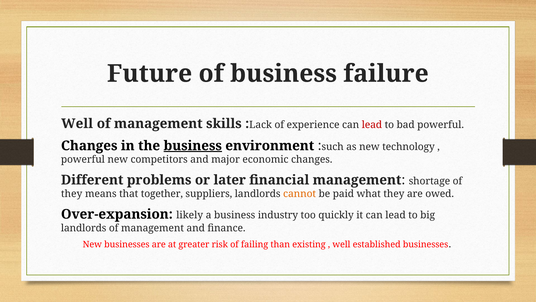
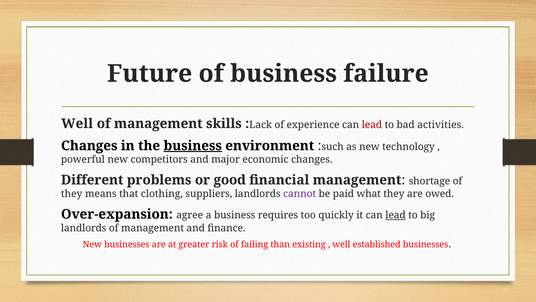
bad powerful: powerful -> activities
later: later -> good
together: together -> clothing
cannot colour: orange -> purple
likely: likely -> agree
industry: industry -> requires
lead at (396, 215) underline: none -> present
